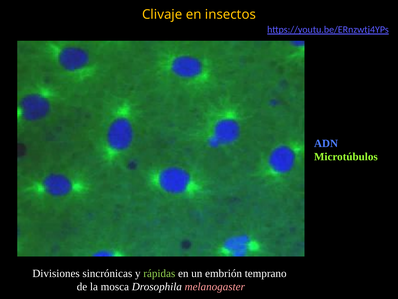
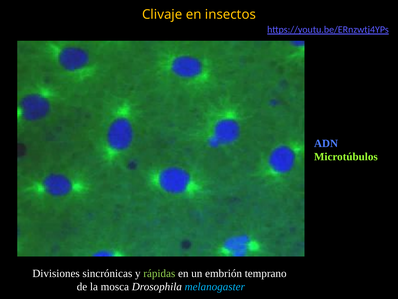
melanogaster colour: pink -> light blue
